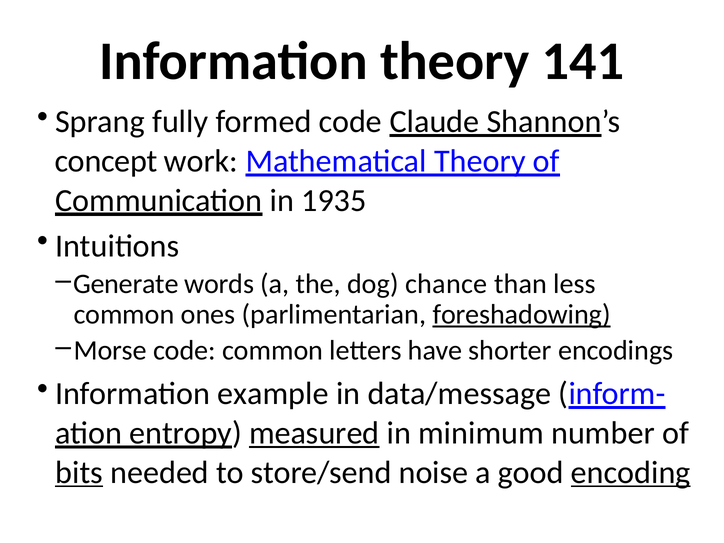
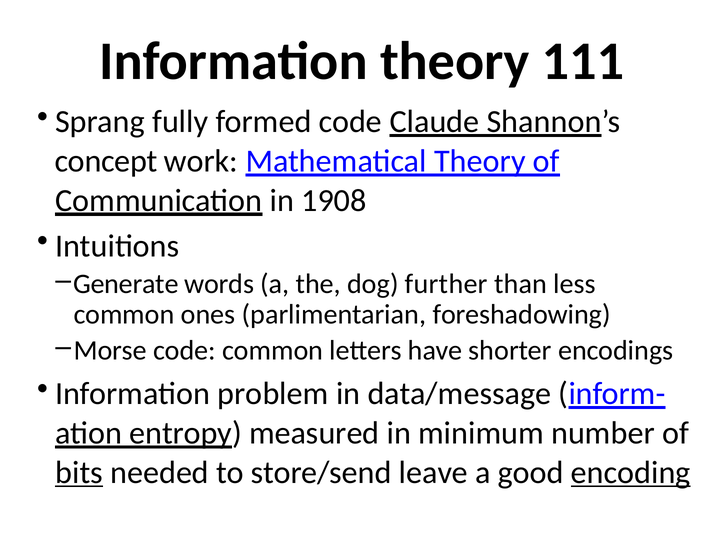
141: 141 -> 111
1935: 1935 -> 1908
chance: chance -> further
foreshadowing underline: present -> none
example: example -> problem
measured underline: present -> none
noise: noise -> leave
